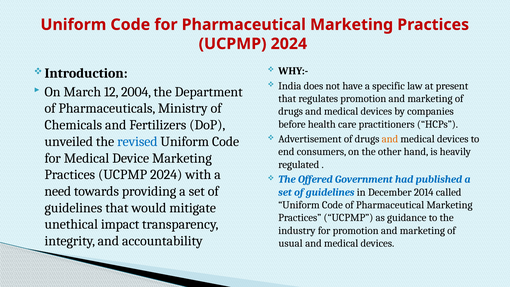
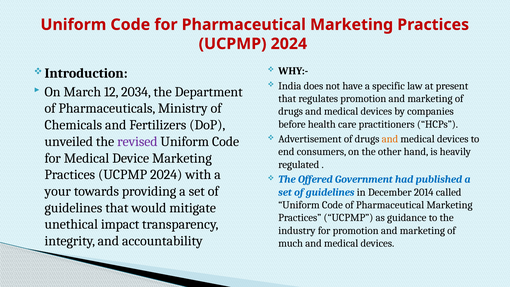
2004: 2004 -> 2034
revised colour: blue -> purple
need: need -> your
usual: usual -> much
